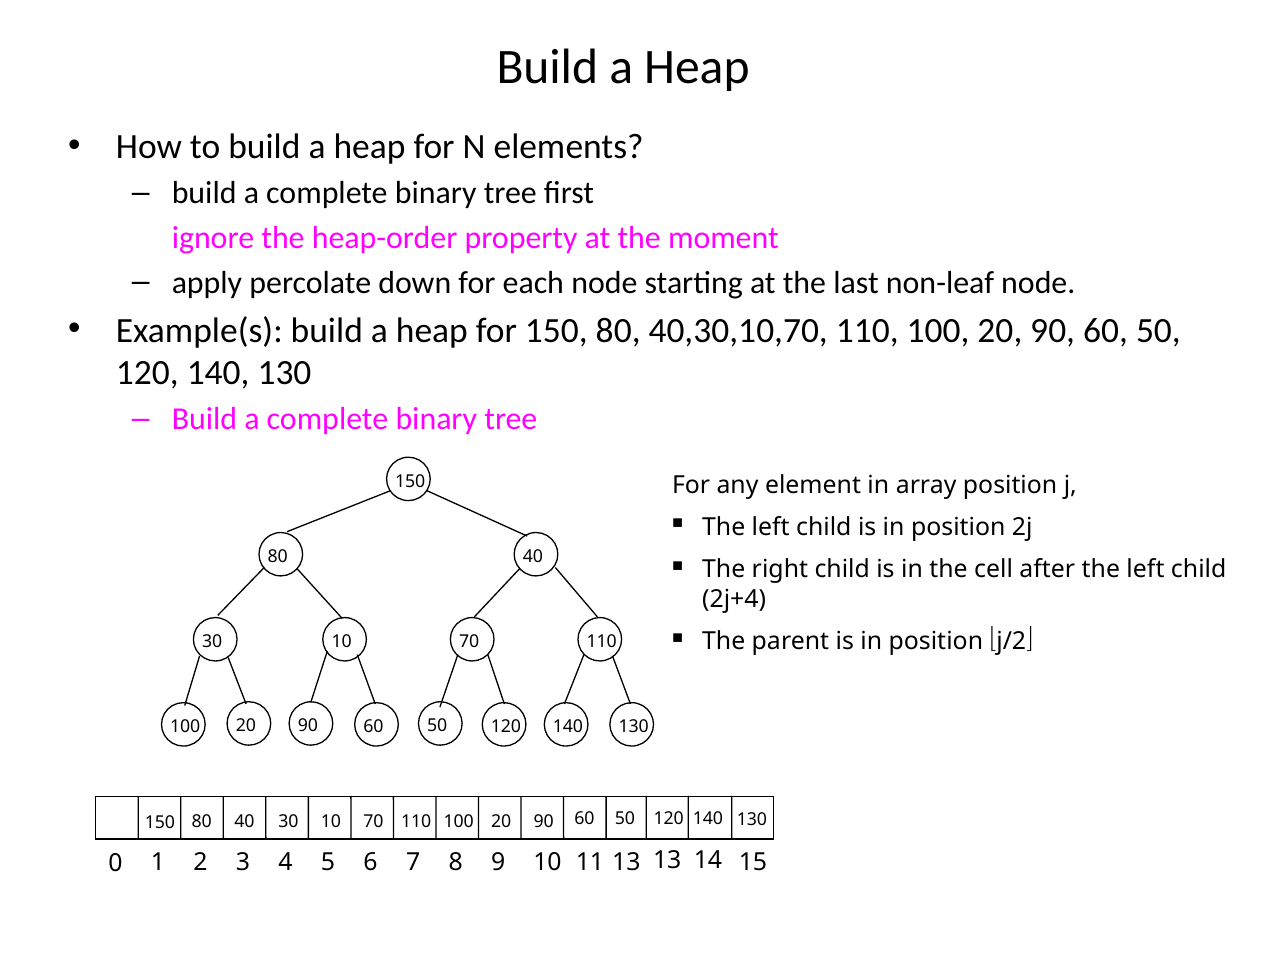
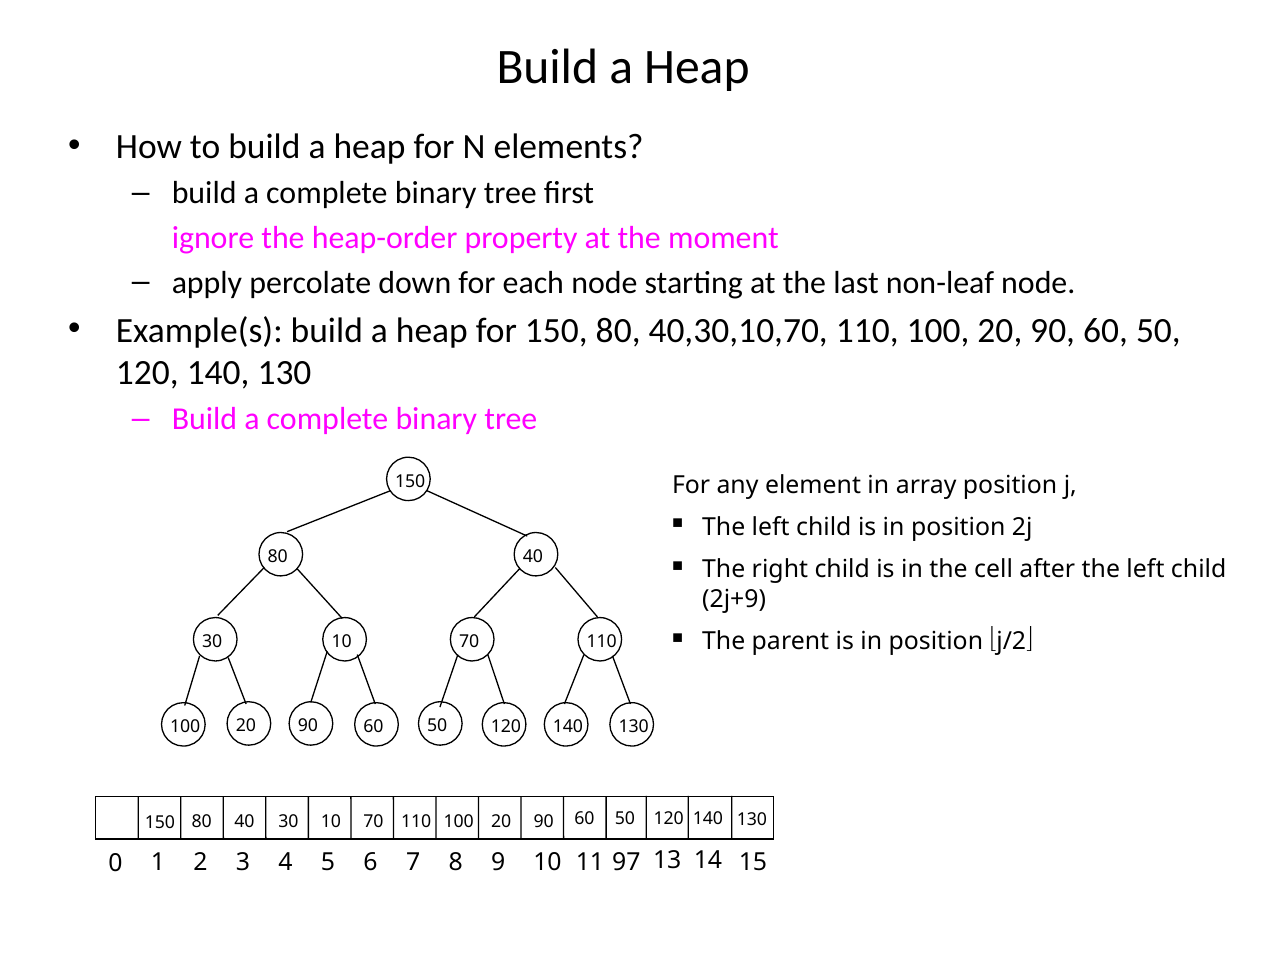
2j+4: 2j+4 -> 2j+9
11 13: 13 -> 97
